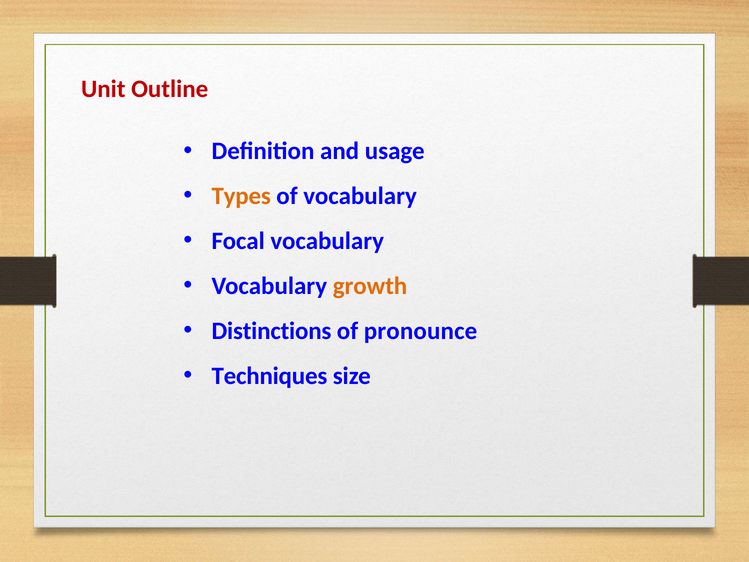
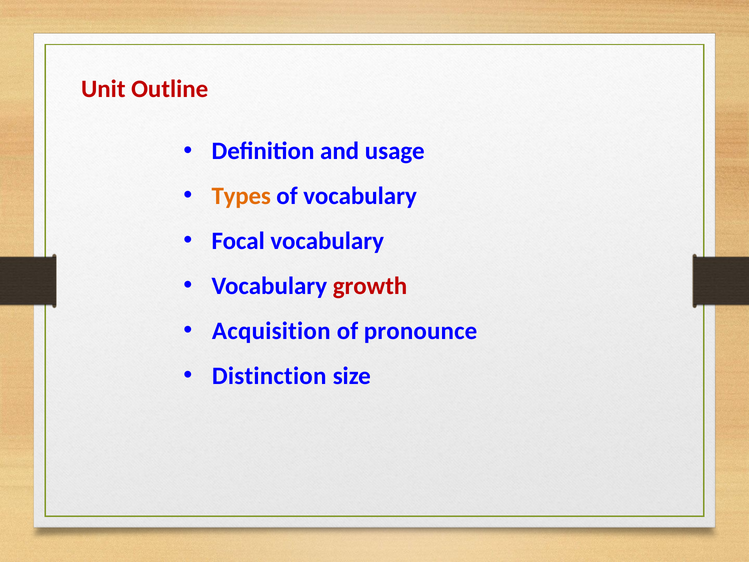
growth colour: orange -> red
Distinctions: Distinctions -> Acquisition
Techniques: Techniques -> Distinction
